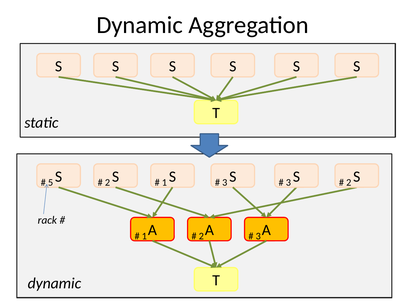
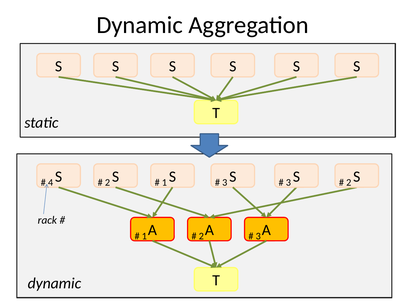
5: 5 -> 4
